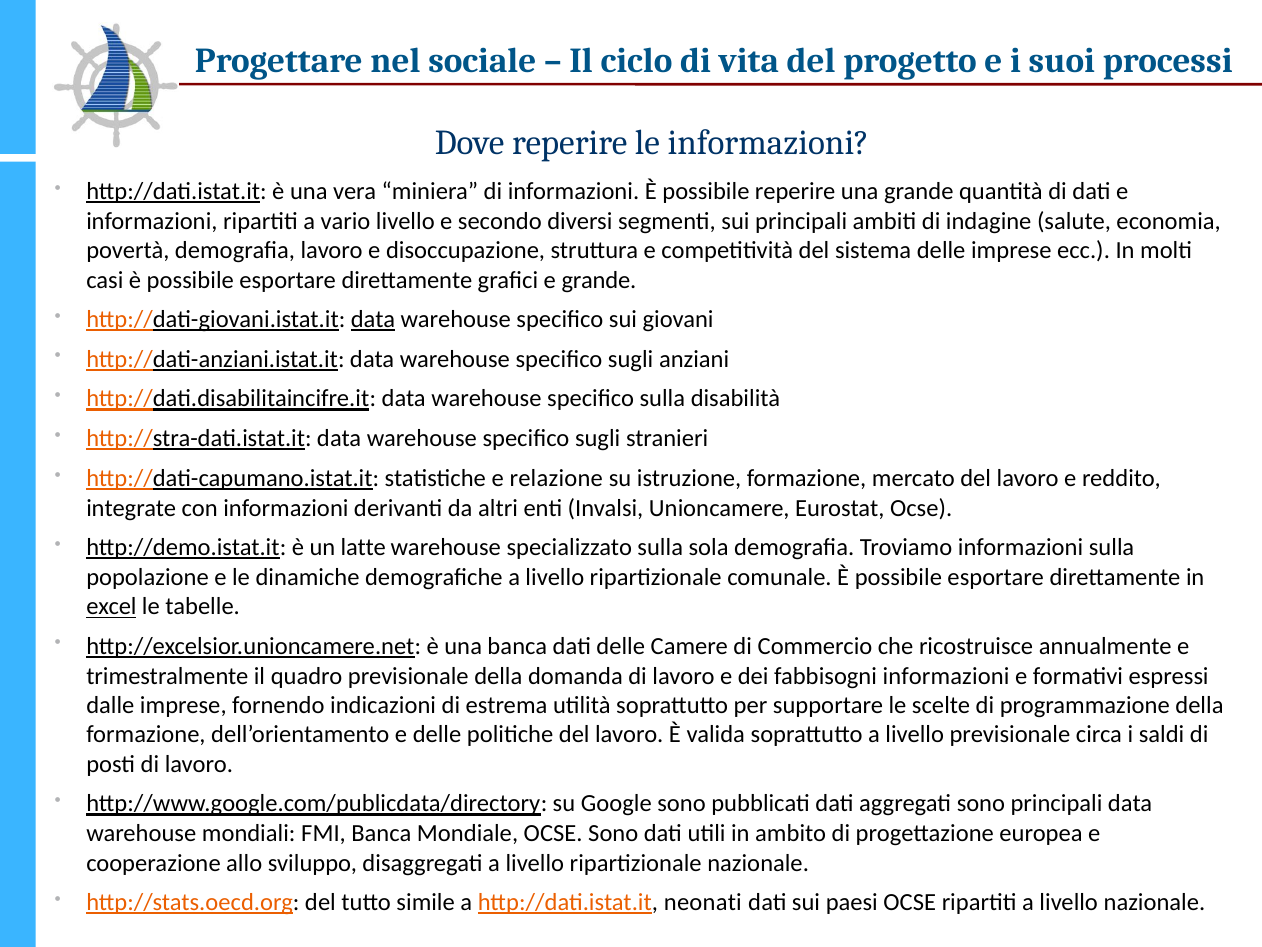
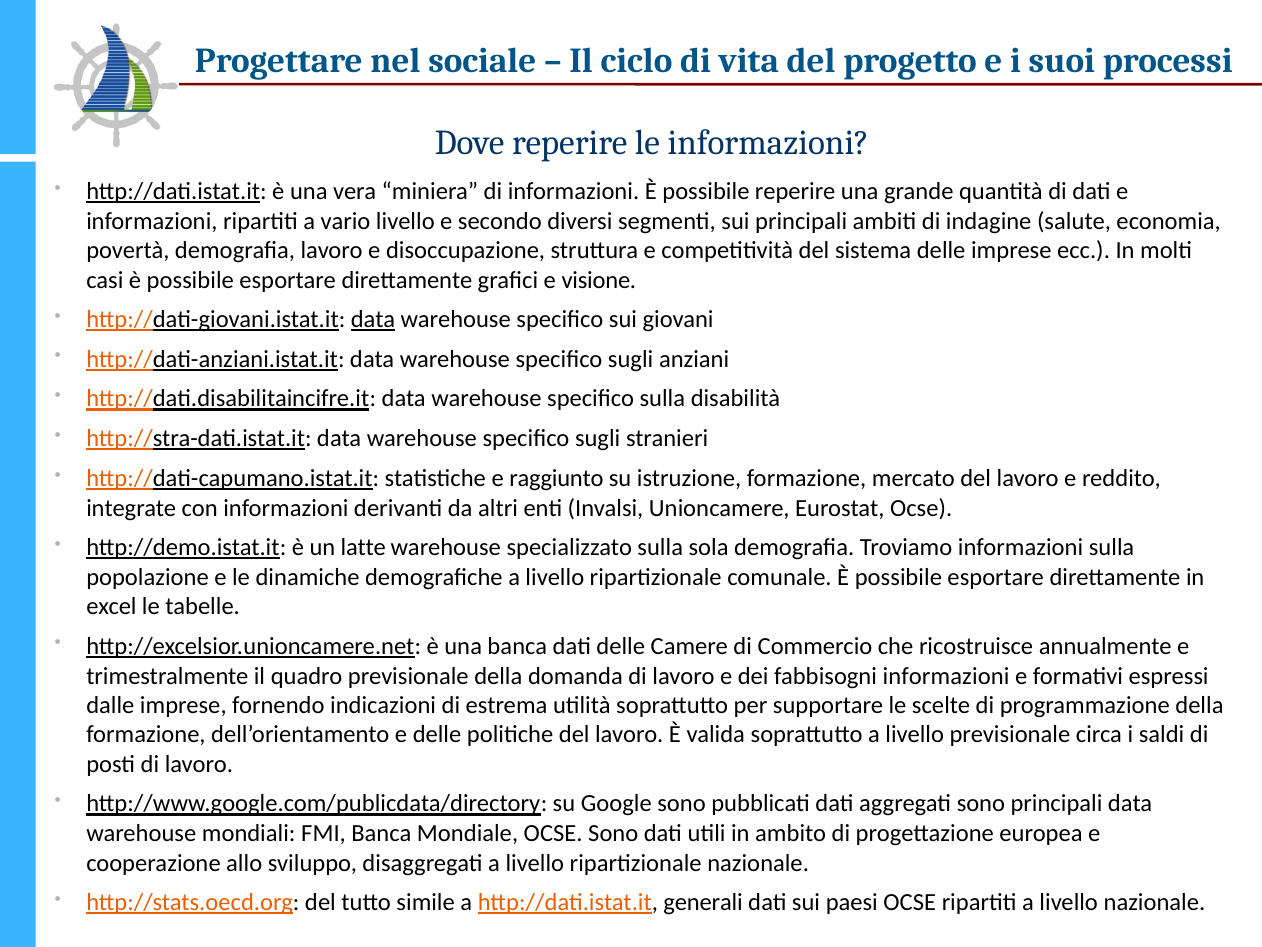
e grande: grande -> visione
relazione: relazione -> raggiunto
excel underline: present -> none
neonati: neonati -> generali
